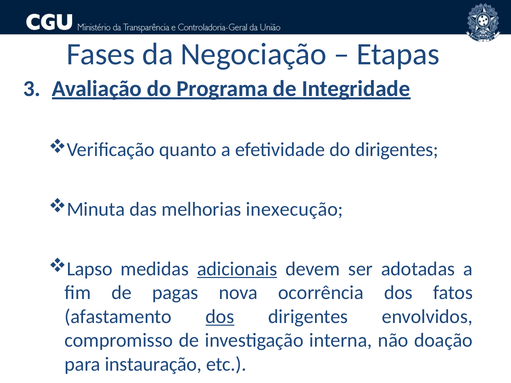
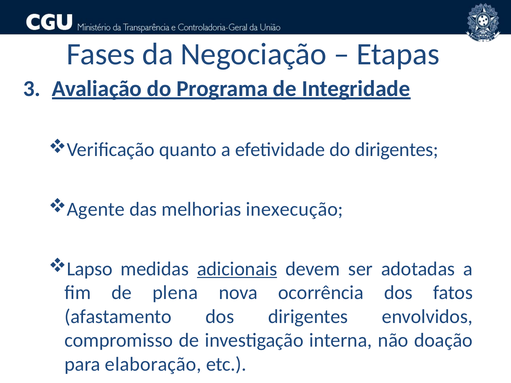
Minuta: Minuta -> Agente
pagas: pagas -> plena
dos at (220, 317) underline: present -> none
instauração: instauração -> elaboração
